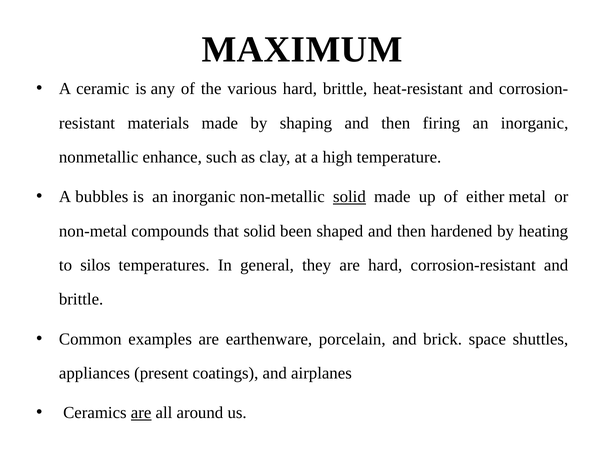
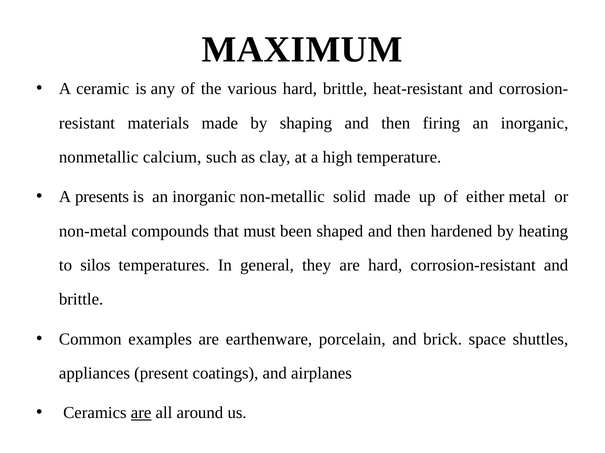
enhance: enhance -> calcium
bubbles: bubbles -> presents
solid at (349, 197) underline: present -> none
that solid: solid -> must
